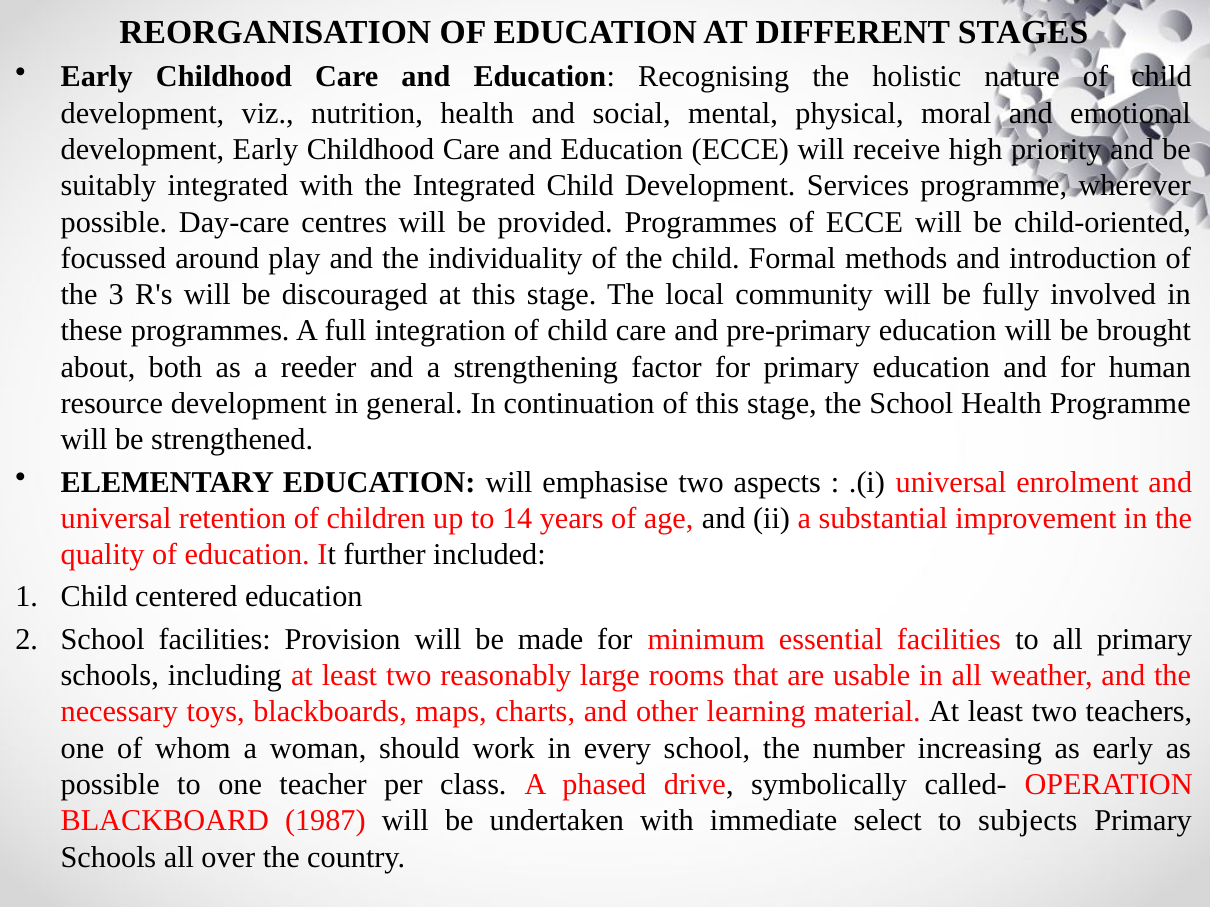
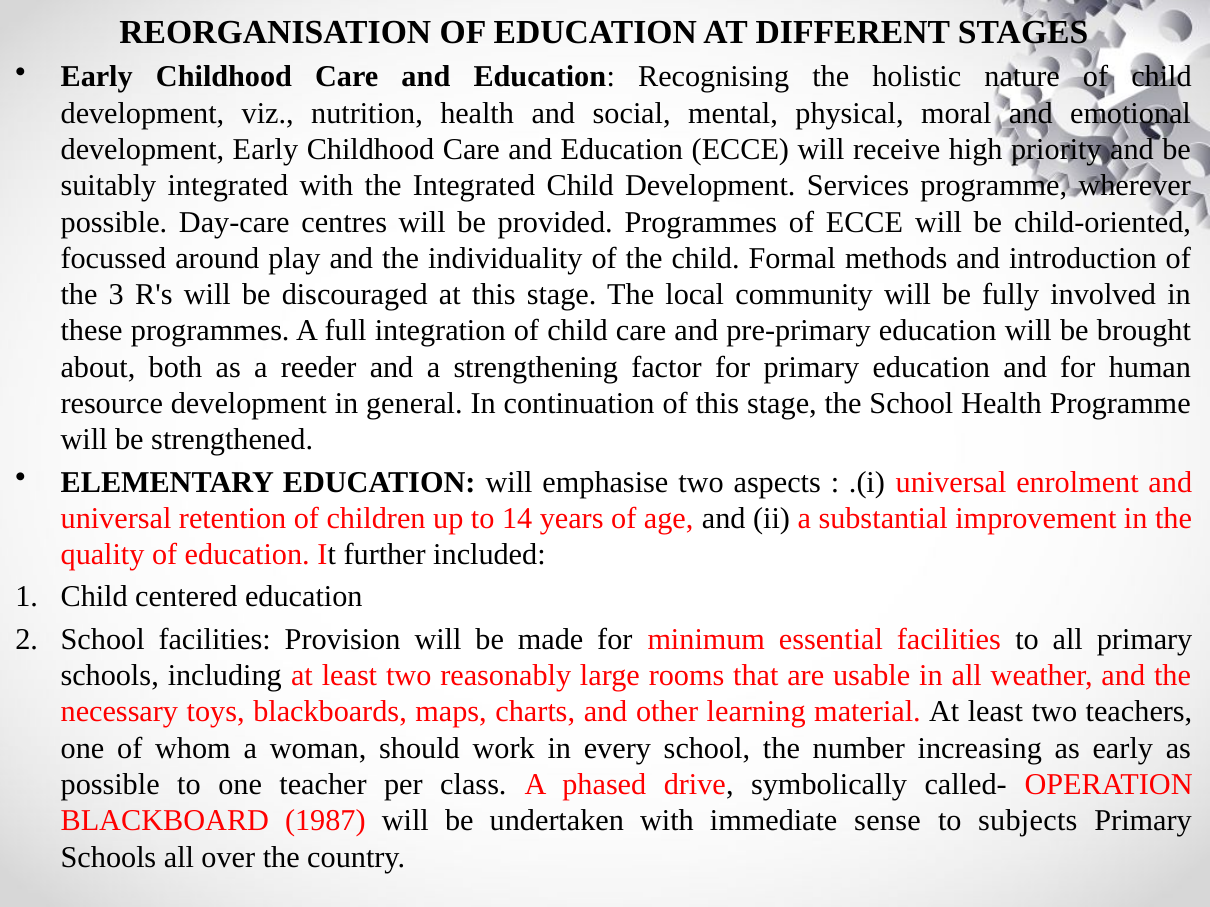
select: select -> sense
